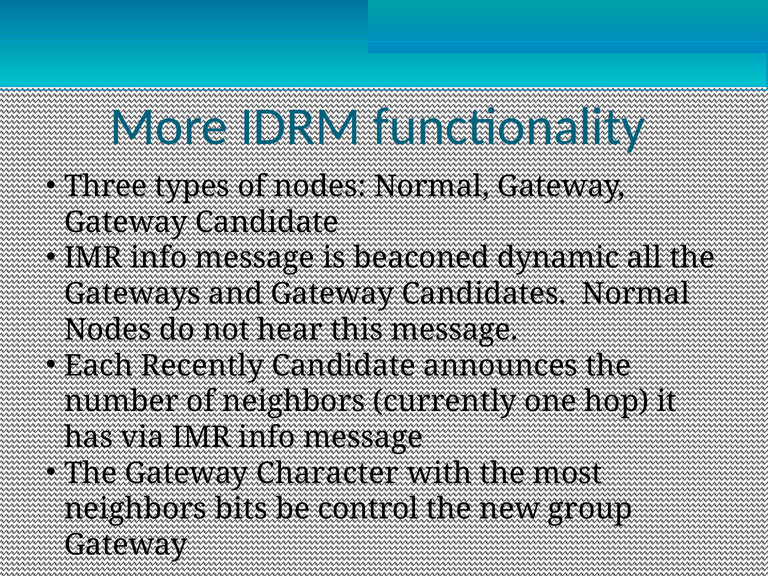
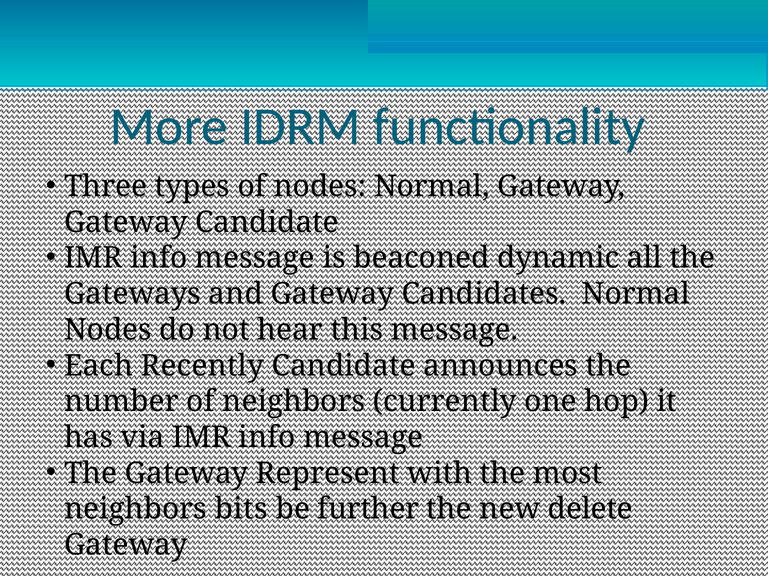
Character: Character -> Represent
control: control -> further
group: group -> delete
